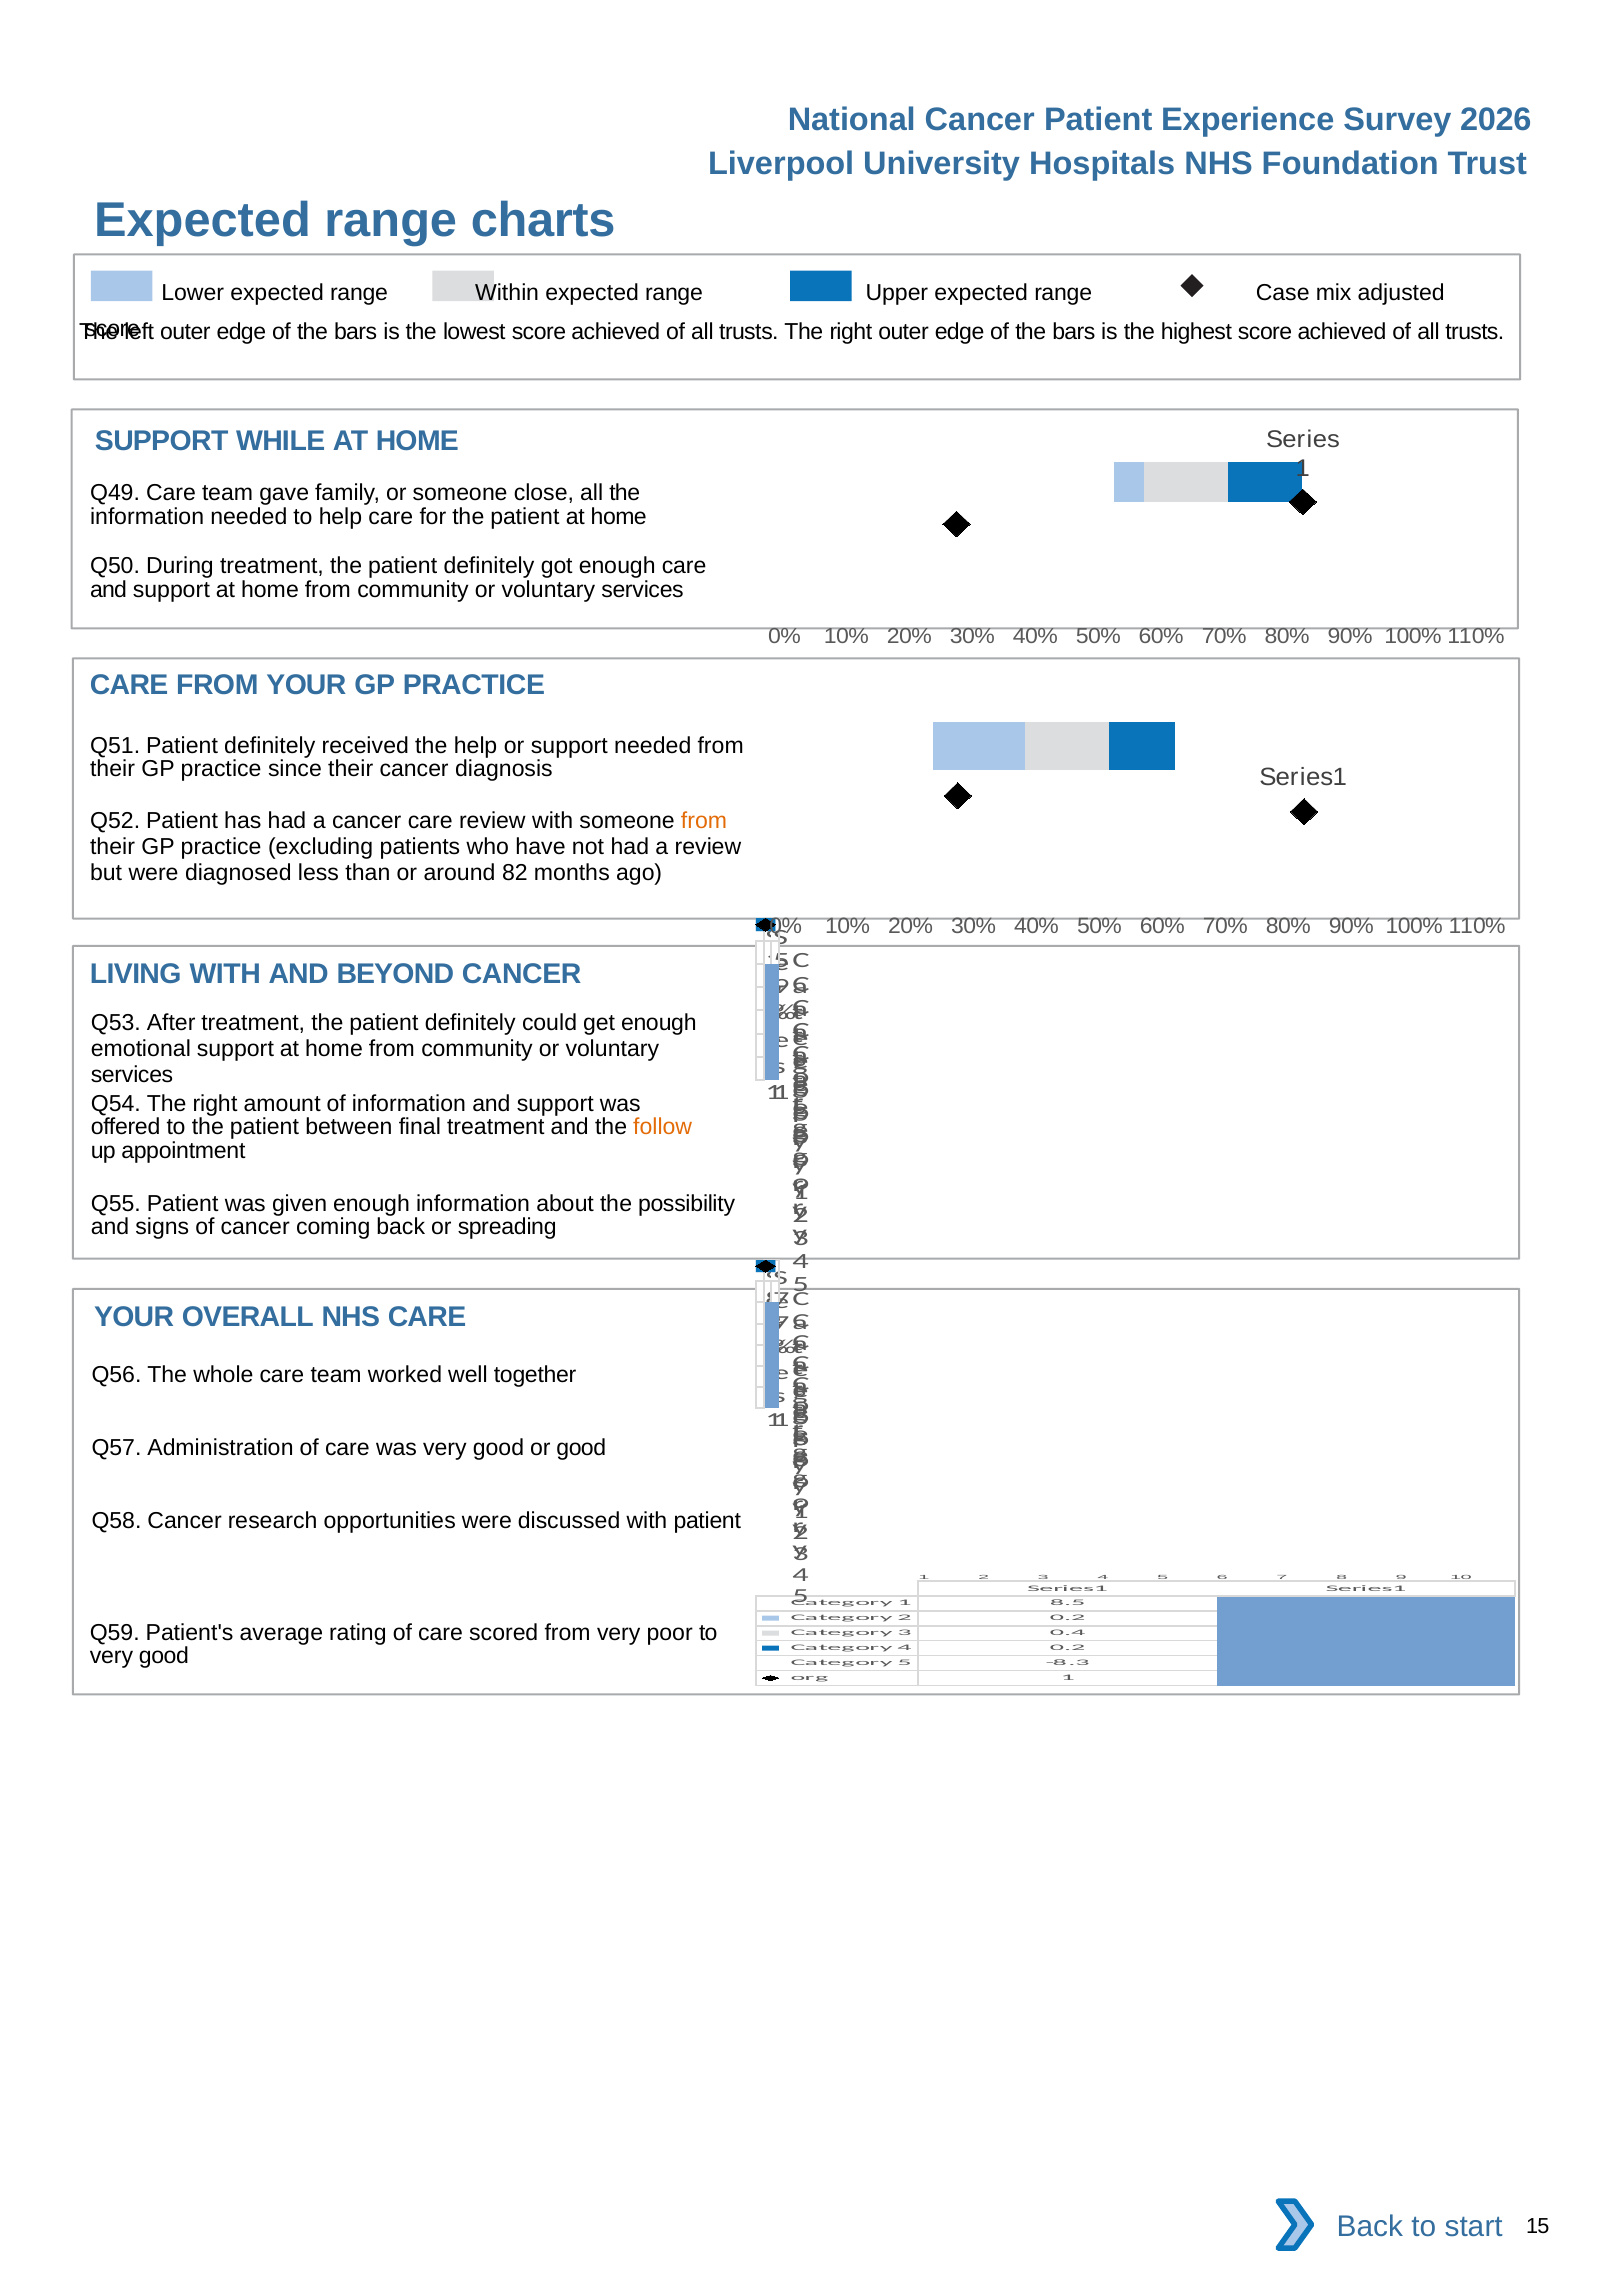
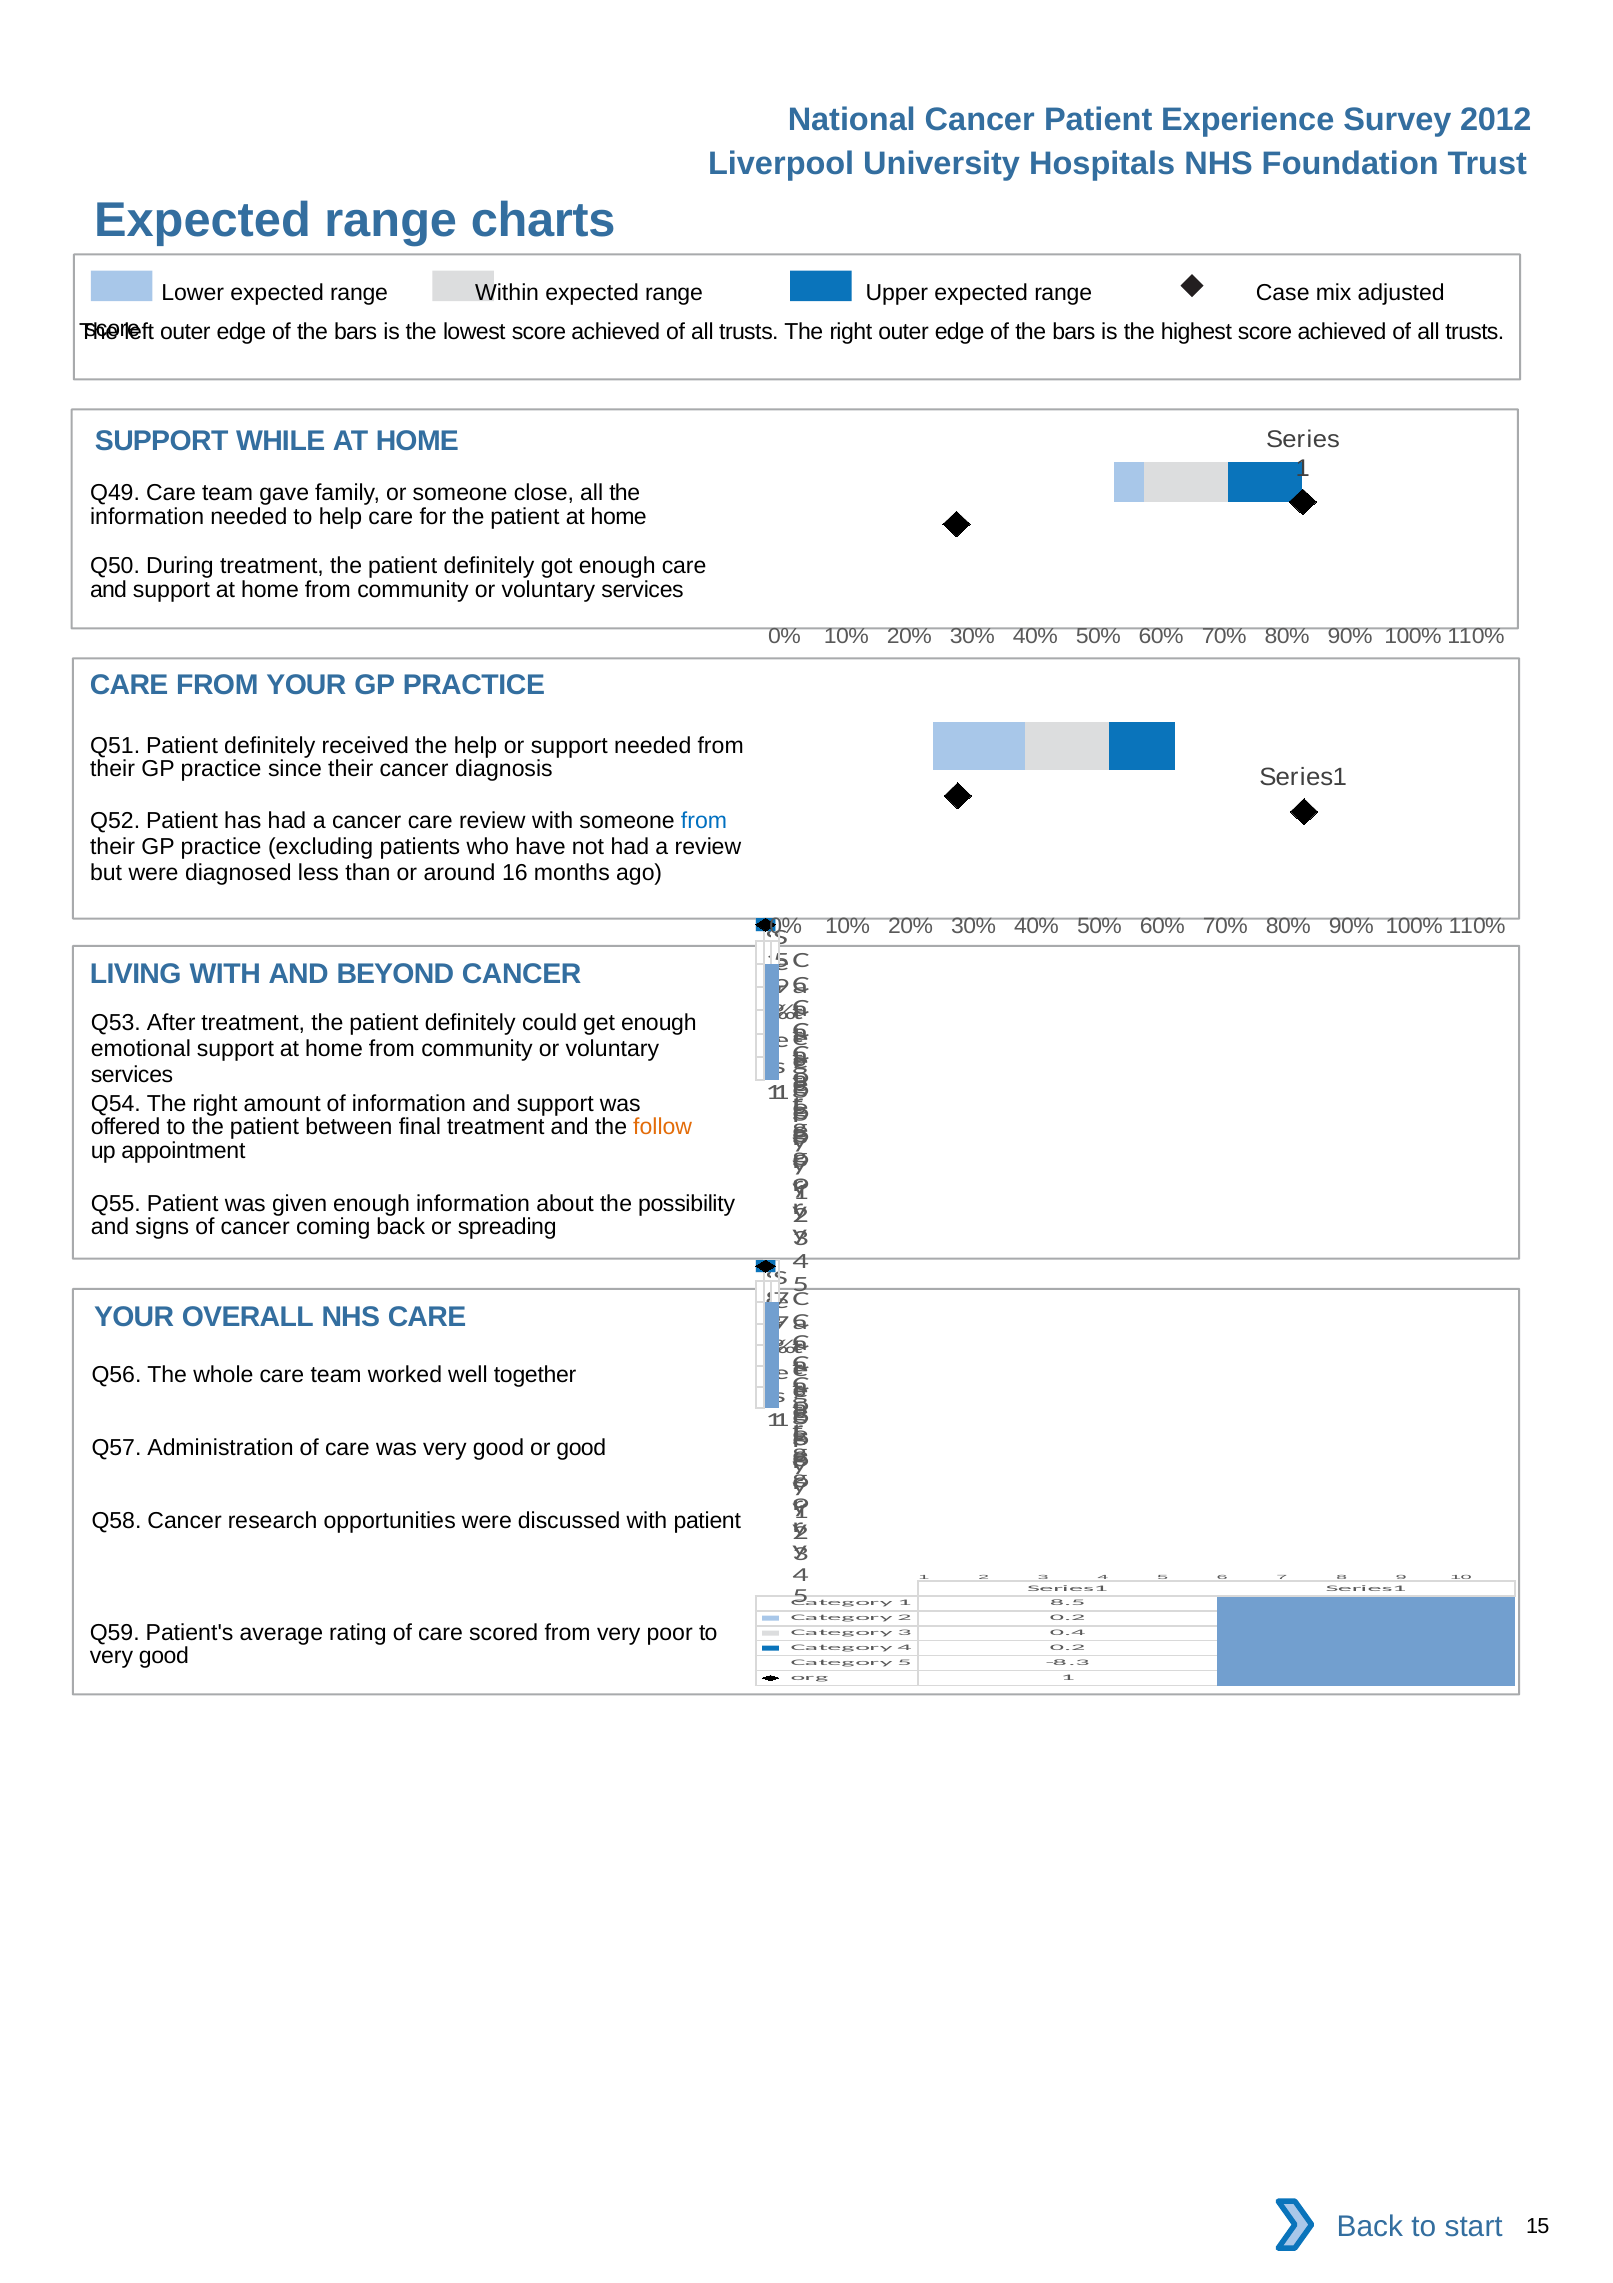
2026: 2026 -> 2012
from at (704, 821) colour: orange -> blue
82: 82 -> 16
